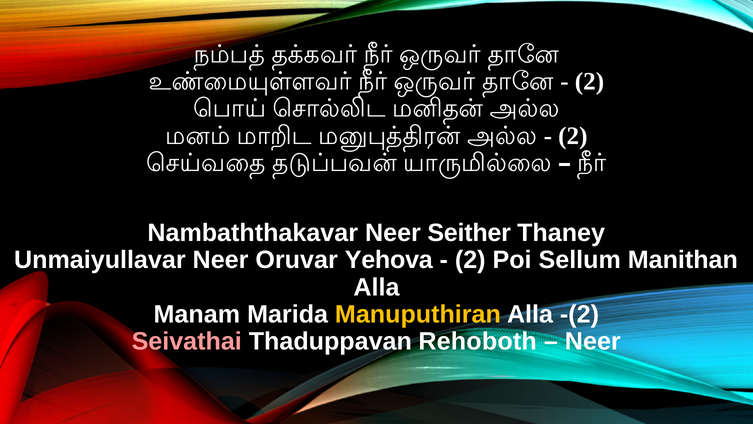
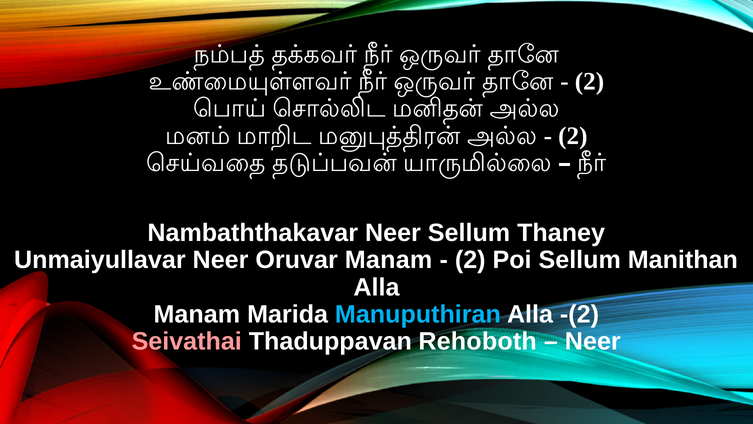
Neer Seither: Seither -> Sellum
Oruvar Yehova: Yehova -> Manam
Manuputhiran colour: yellow -> light blue
